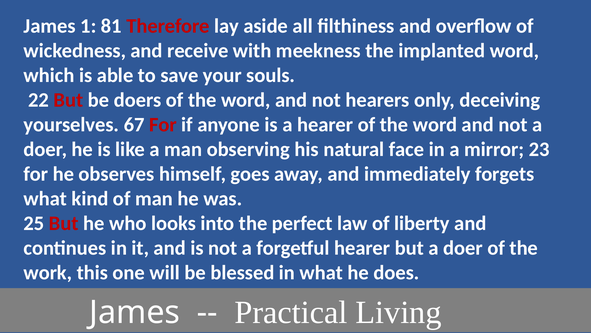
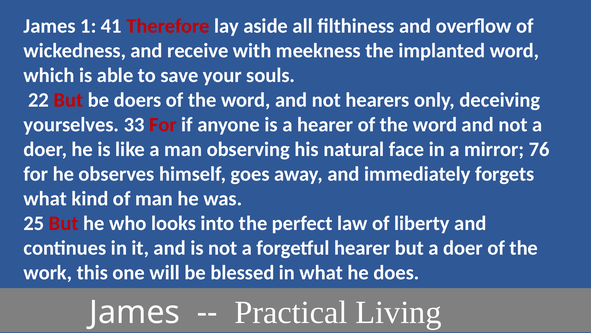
81: 81 -> 41
67: 67 -> 33
23: 23 -> 76
